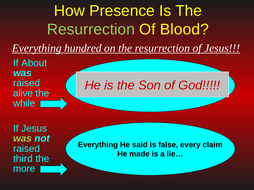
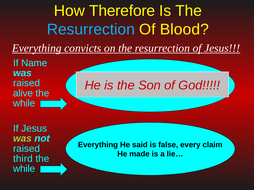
Presence: Presence -> Therefore
Resurrection at (91, 29) colour: light green -> light blue
hundred: hundred -> convicts
About: About -> Name
more at (24, 169): more -> while
